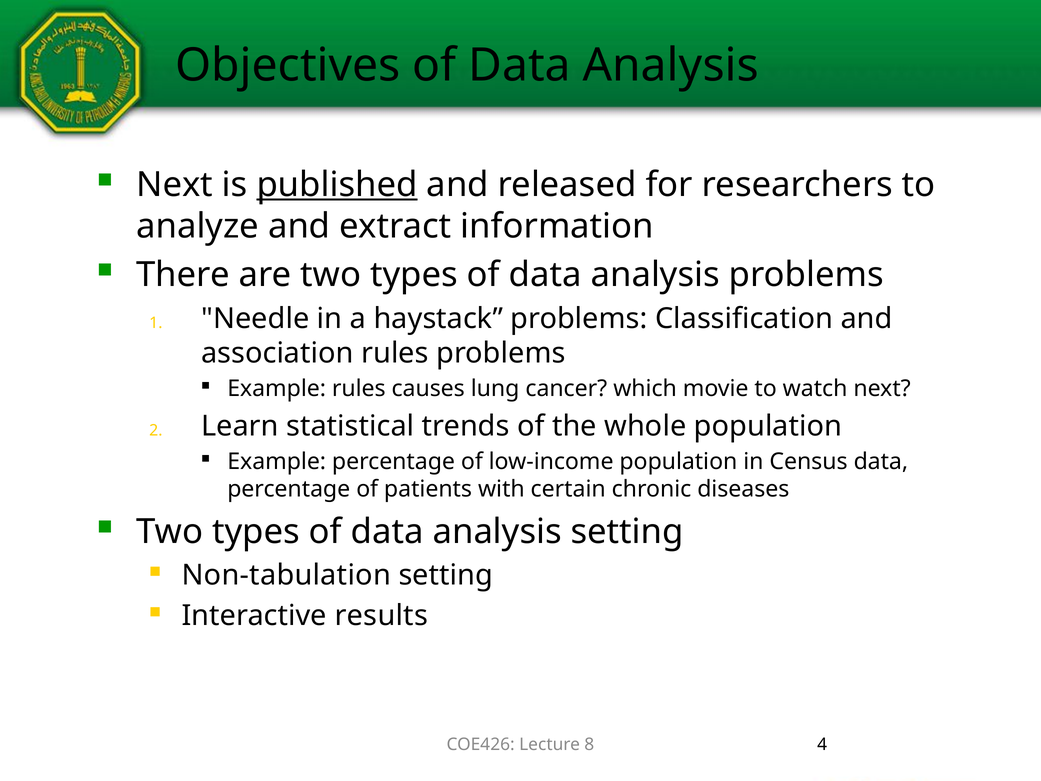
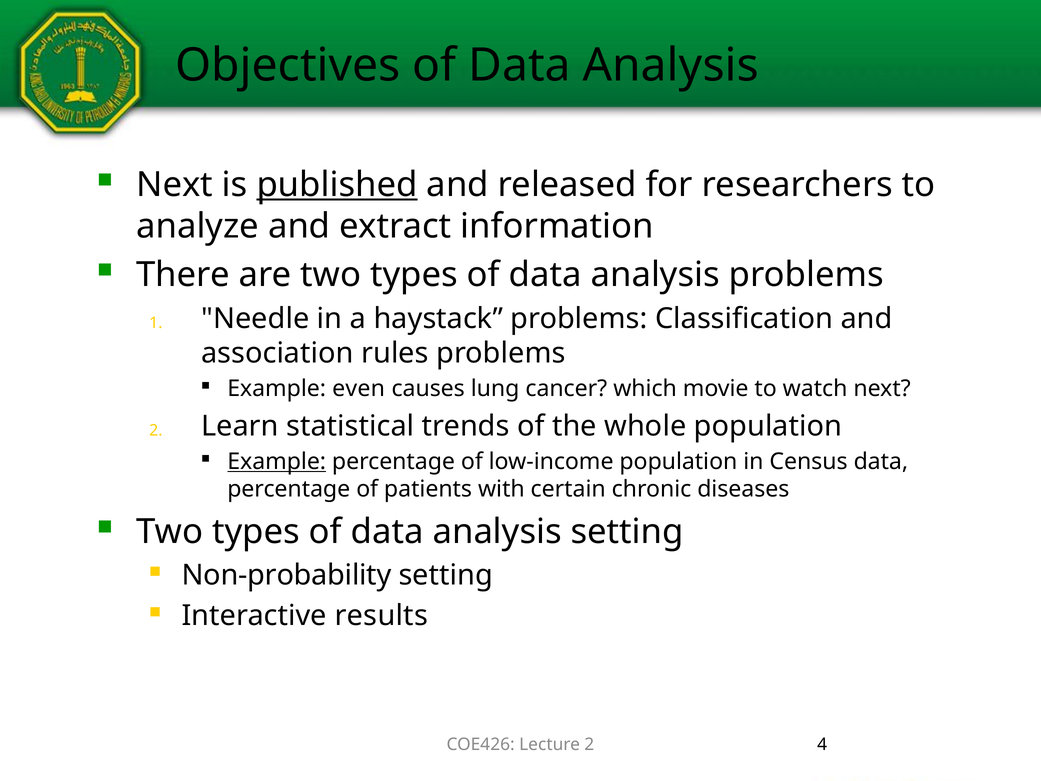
Example rules: rules -> even
Example at (277, 461) underline: none -> present
Non-tabulation: Non-tabulation -> Non-probability
Lecture 8: 8 -> 2
